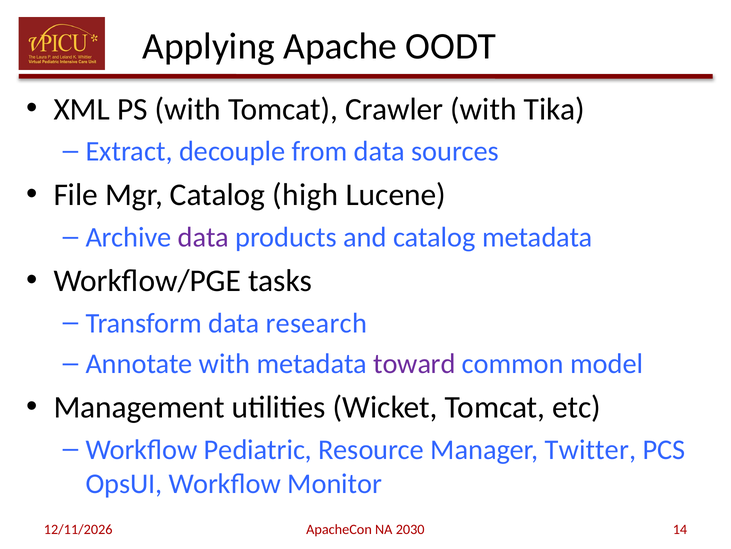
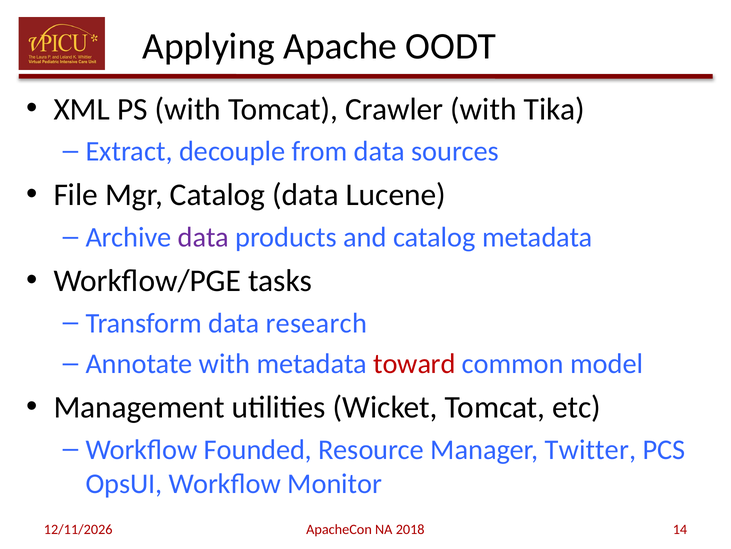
Catalog high: high -> data
toward colour: purple -> red
Pediatric: Pediatric -> Founded
2030: 2030 -> 2018
